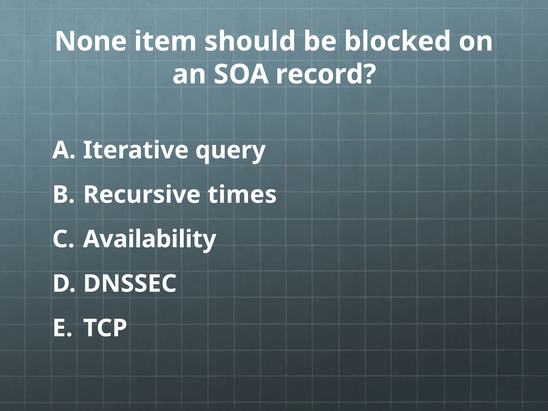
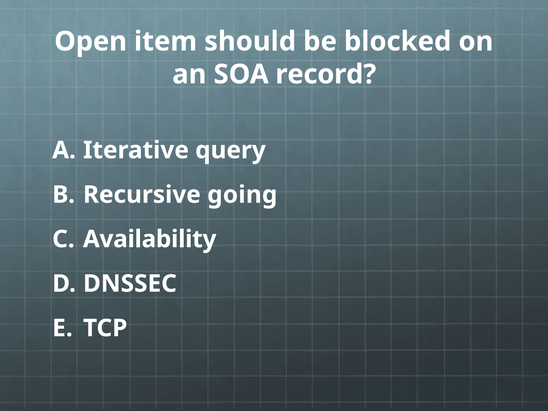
None: None -> Open
times: times -> going
